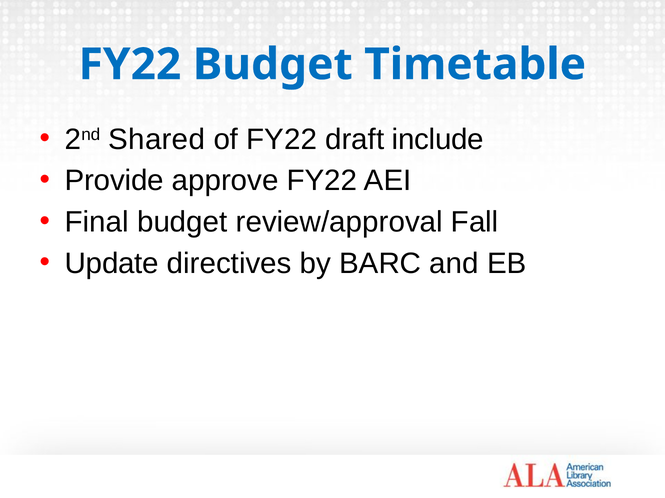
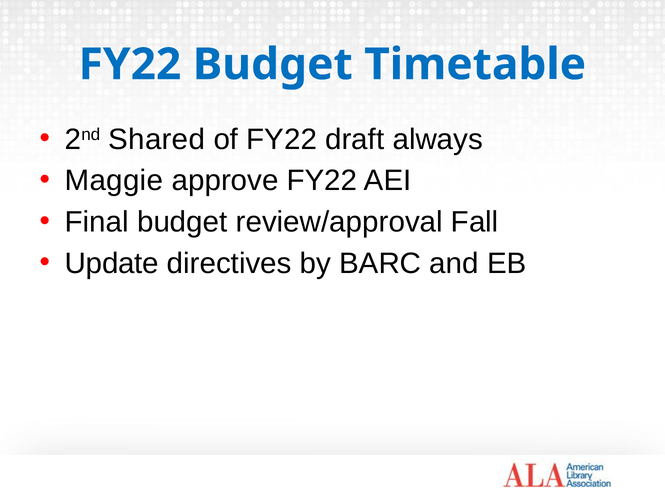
include: include -> always
Provide: Provide -> Maggie
